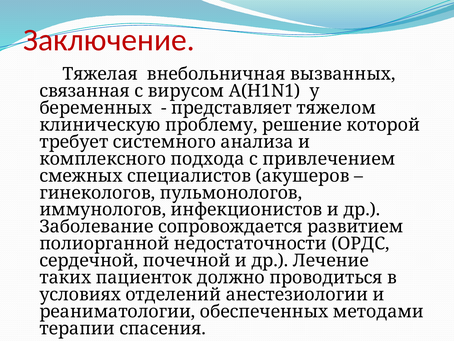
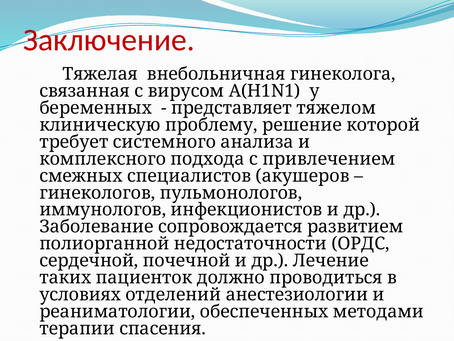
вызванных: вызванных -> гинеколога
